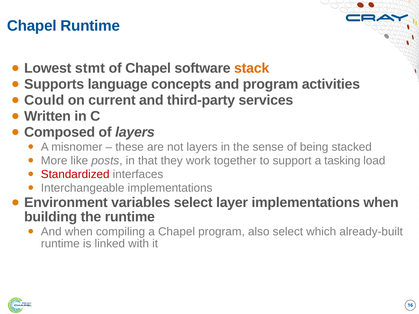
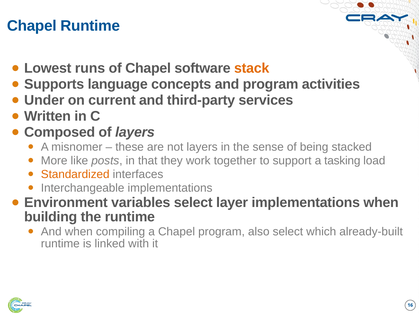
stmt: stmt -> runs
Could: Could -> Under
Standardized colour: red -> orange
